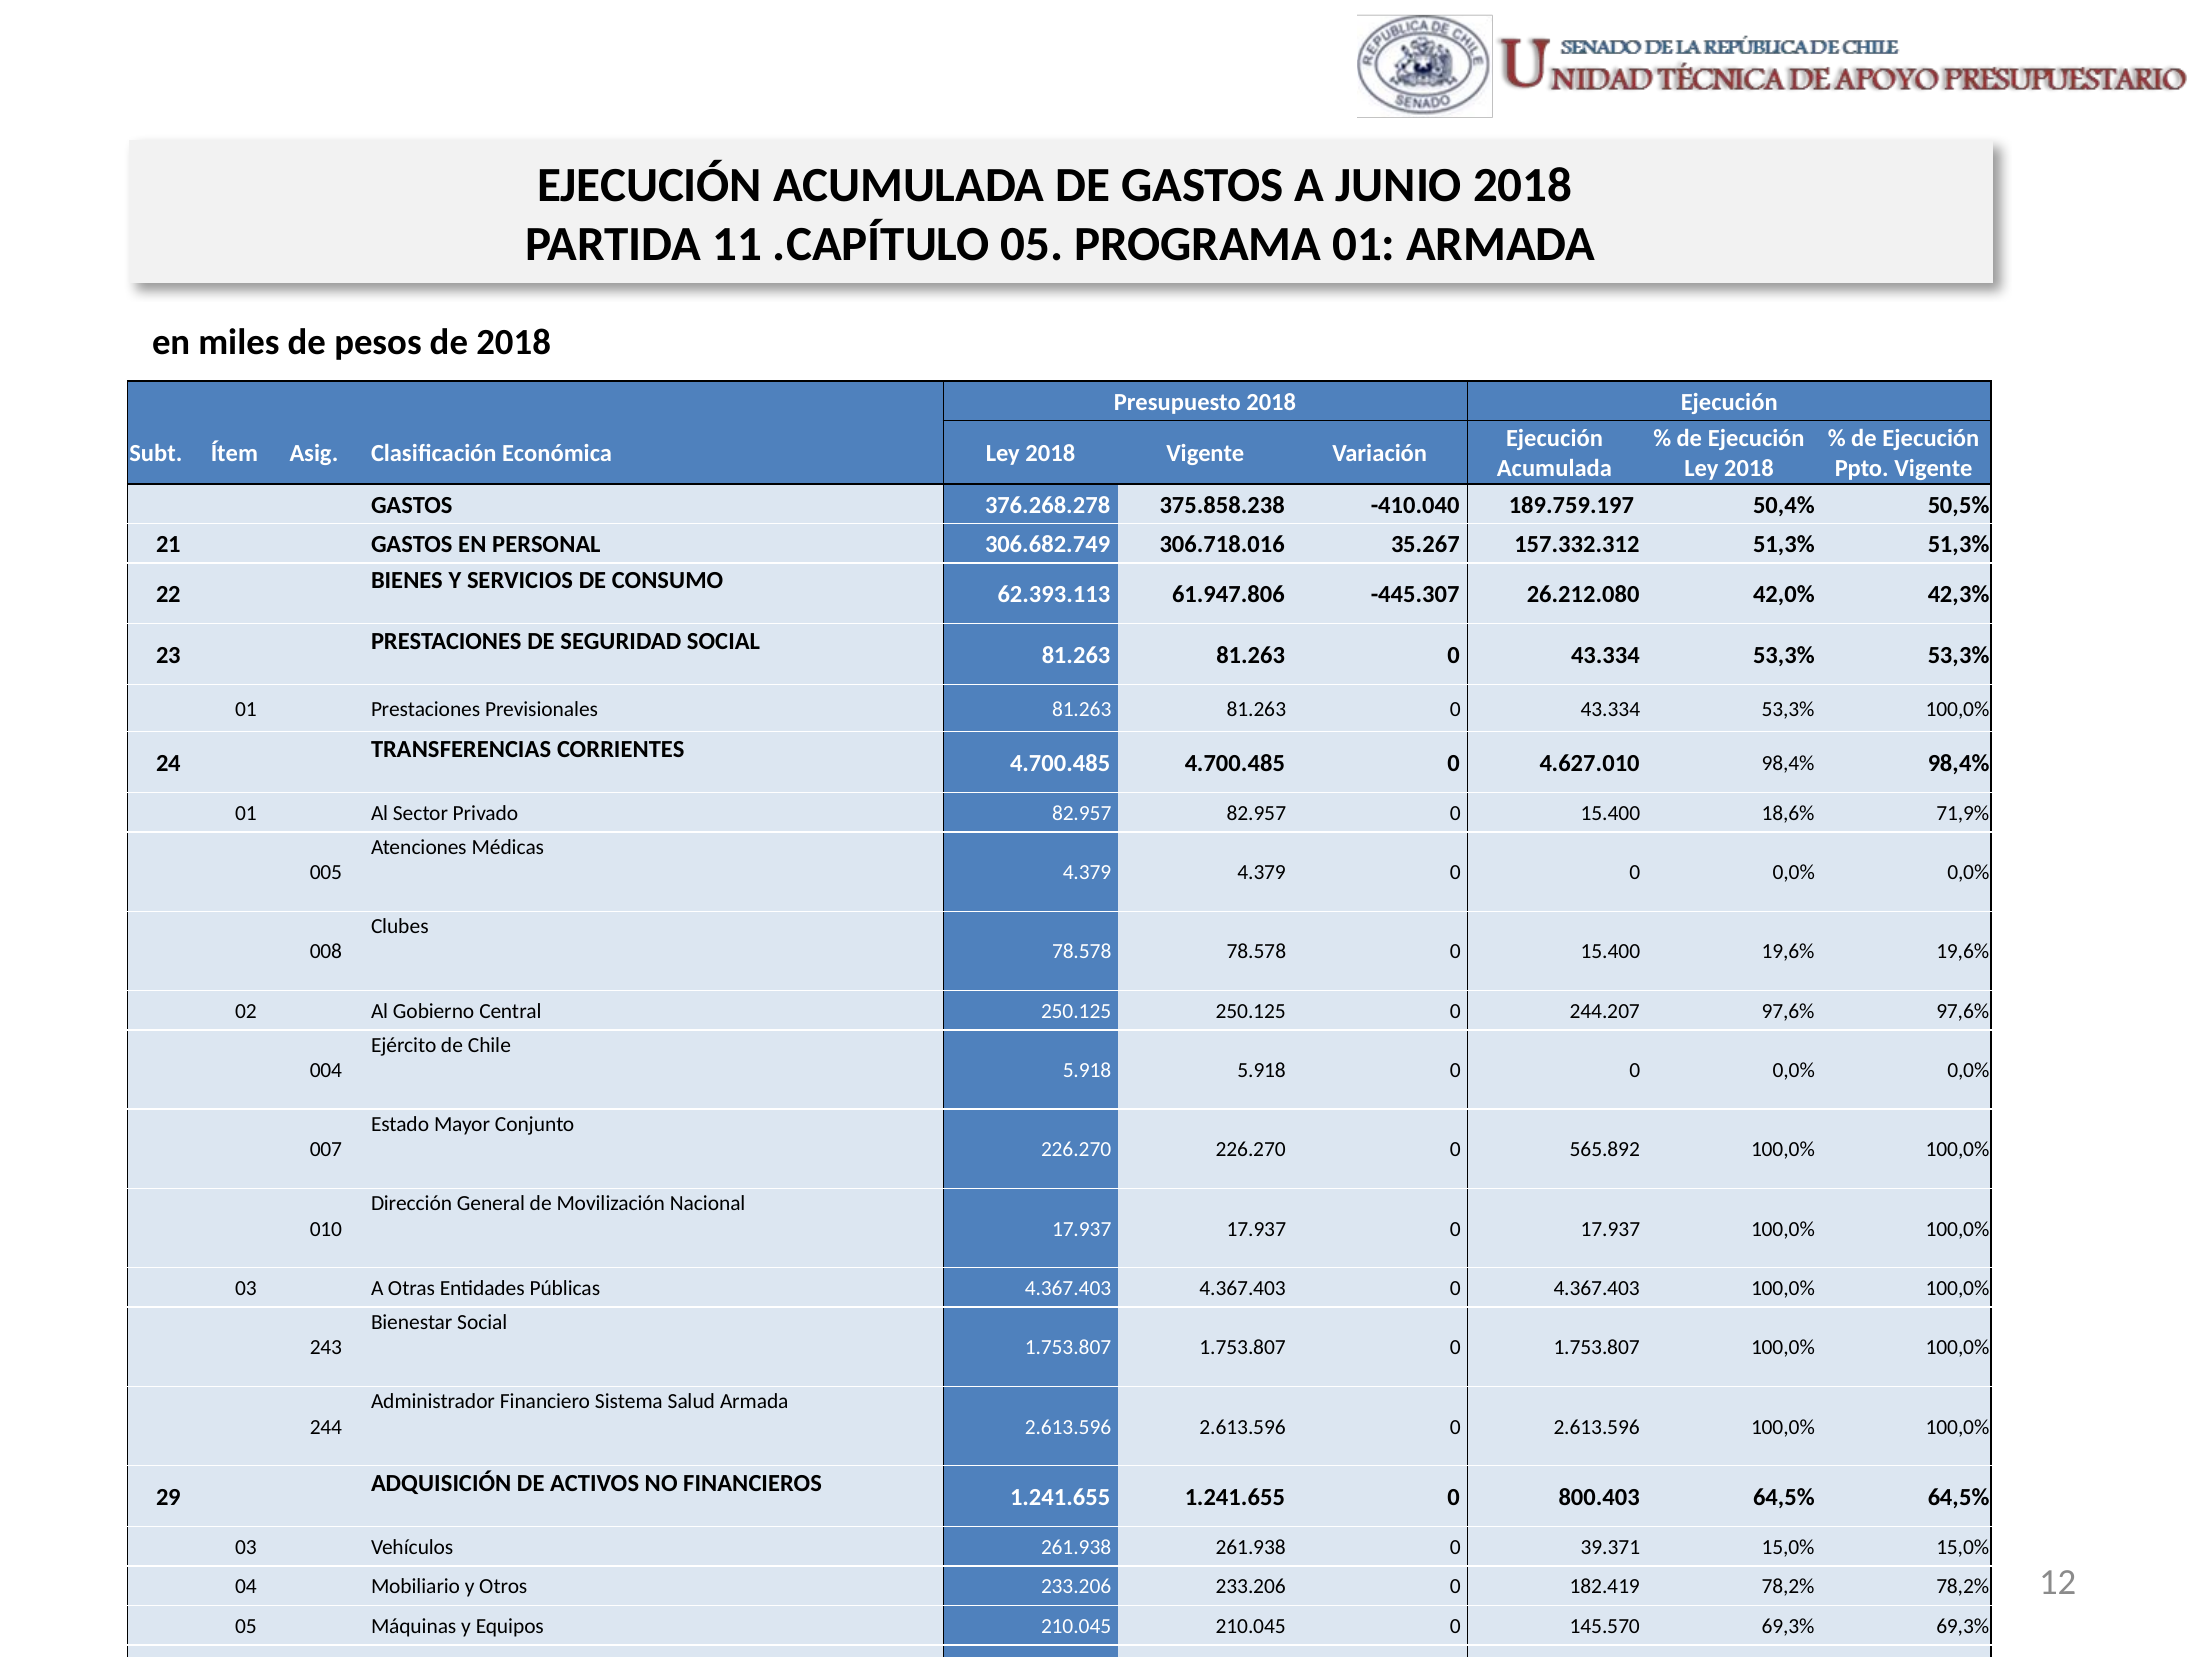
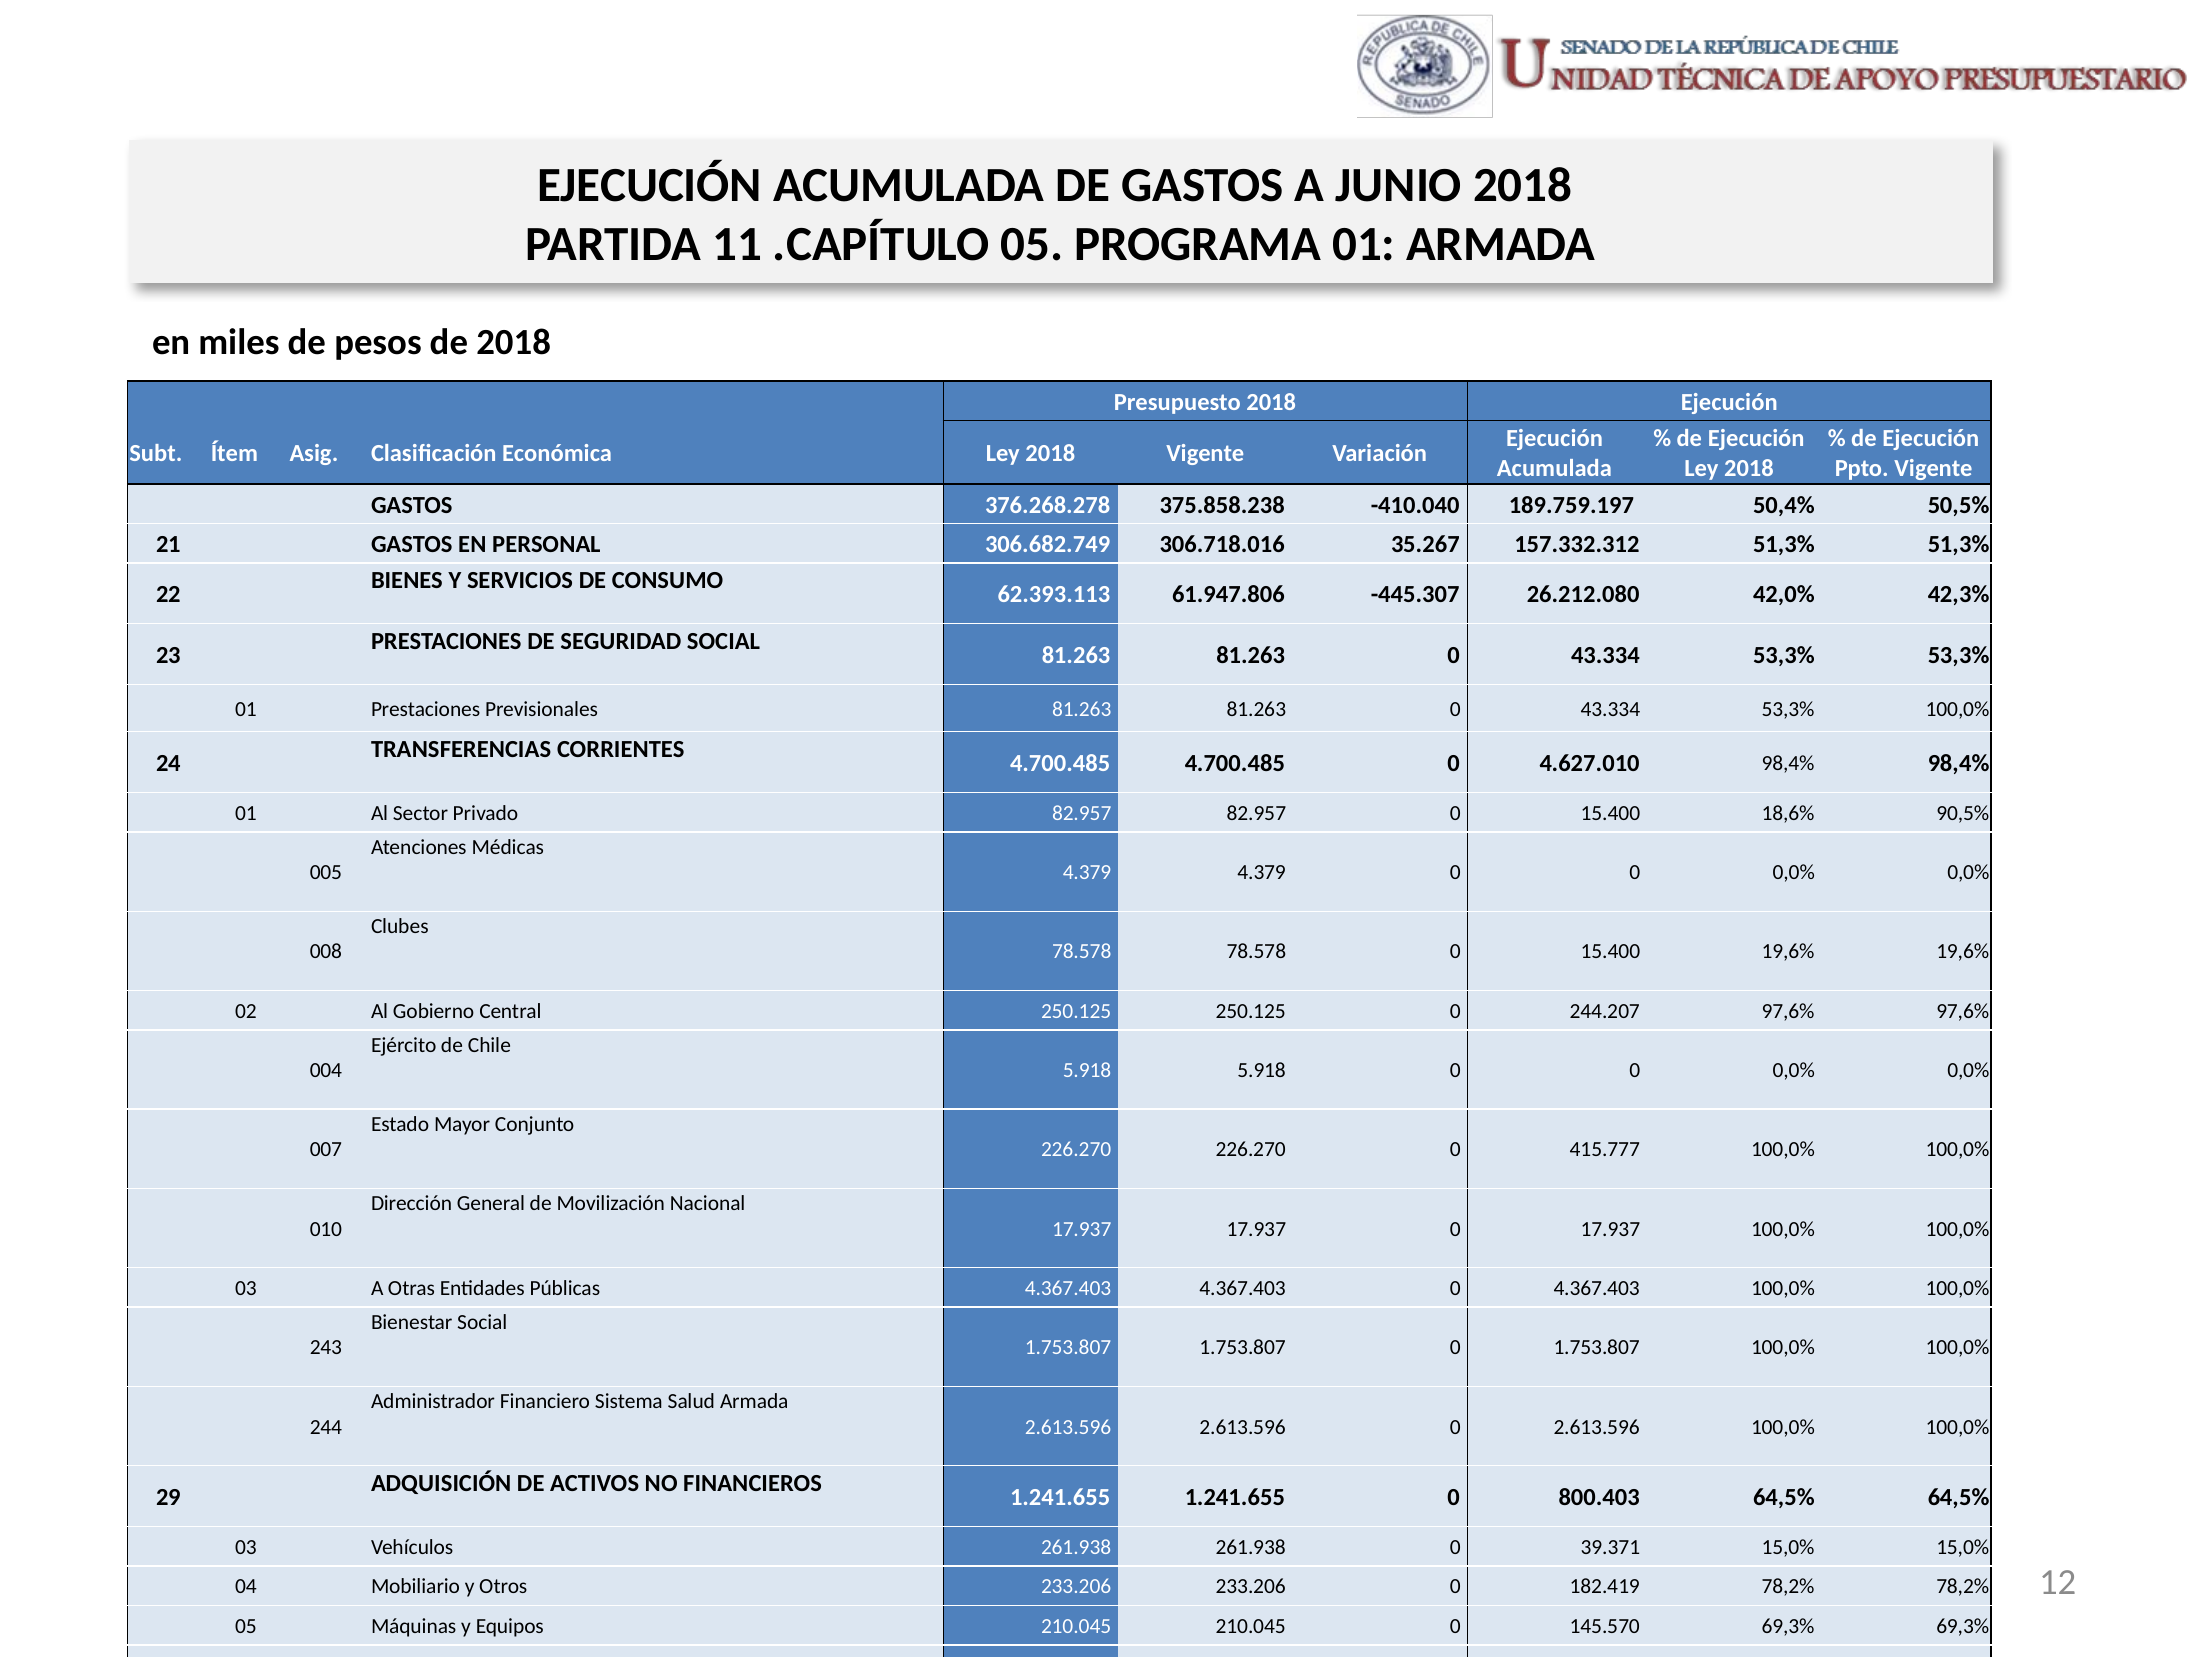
71,9%: 71,9% -> 90,5%
565.892: 565.892 -> 415.777
